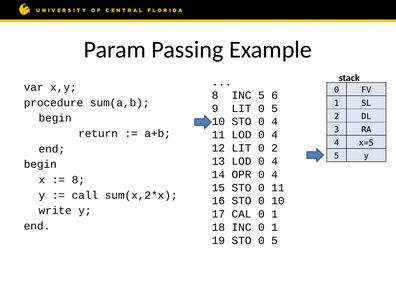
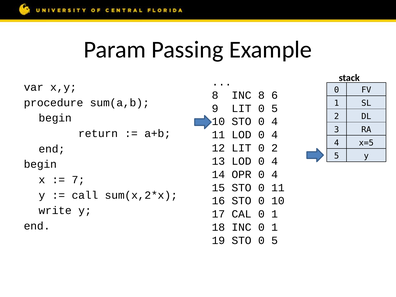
INC 5: 5 -> 8
8 at (78, 180): 8 -> 7
